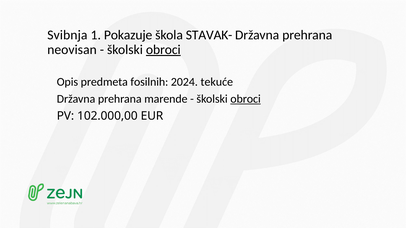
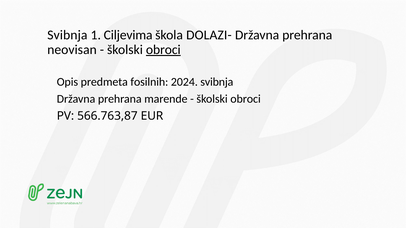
Pokazuje: Pokazuje -> Ciljevima
STAVAK-: STAVAK- -> DOLAZI-
2024 tekuće: tekuće -> svibnja
obroci at (246, 99) underline: present -> none
102.000,00: 102.000,00 -> 566.763,87
